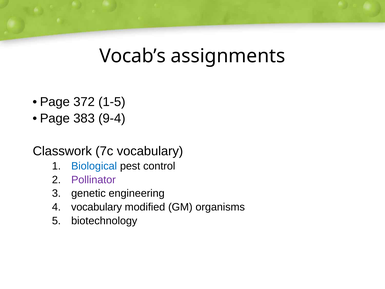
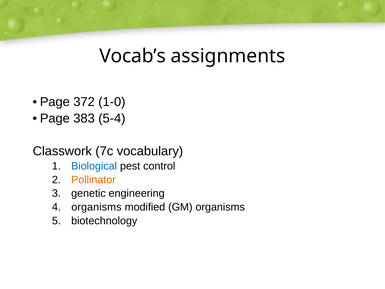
1-5: 1-5 -> 1-0
9-4: 9-4 -> 5-4
Pollinator colour: purple -> orange
vocabulary at (97, 207): vocabulary -> organisms
